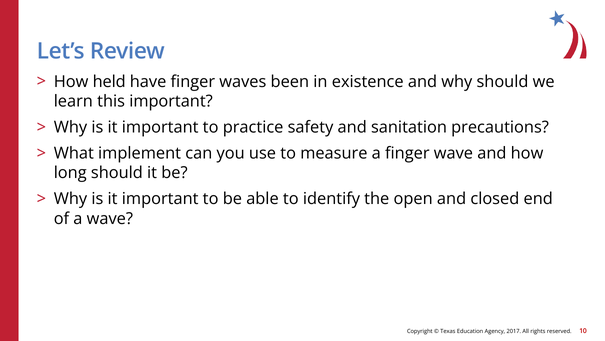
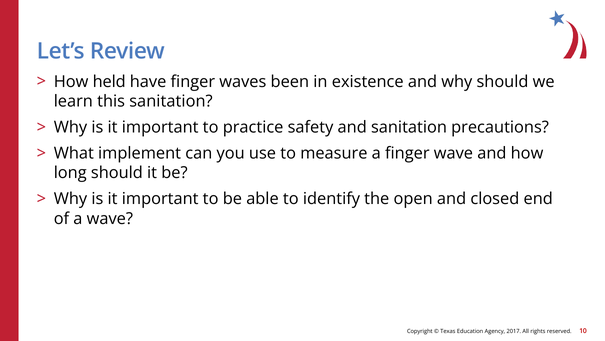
this important: important -> sanitation
